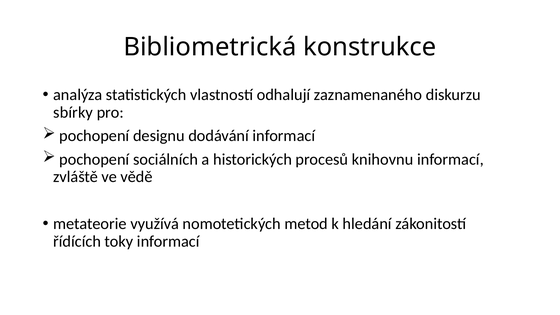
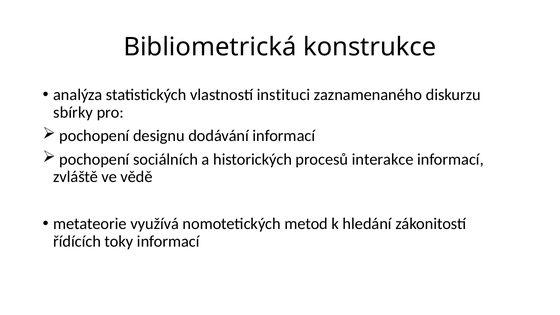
odhalují: odhalují -> instituci
knihovnu: knihovnu -> interakce
